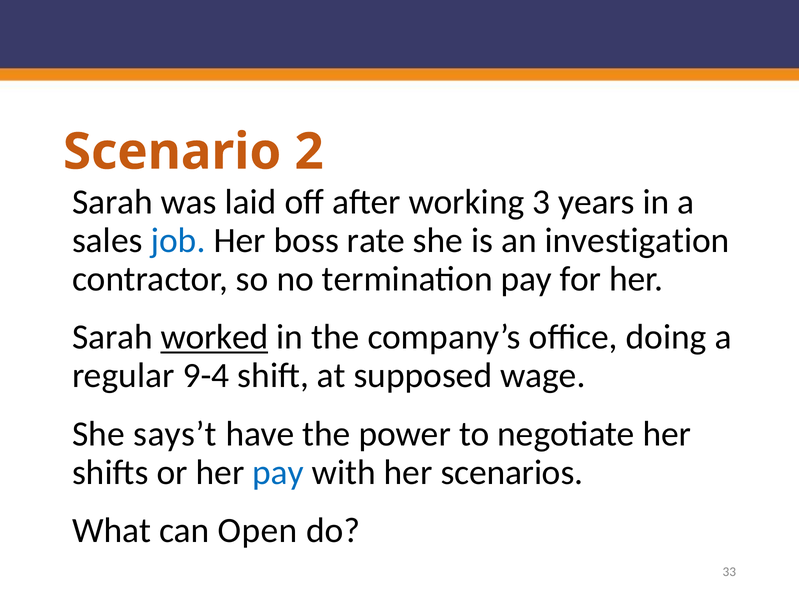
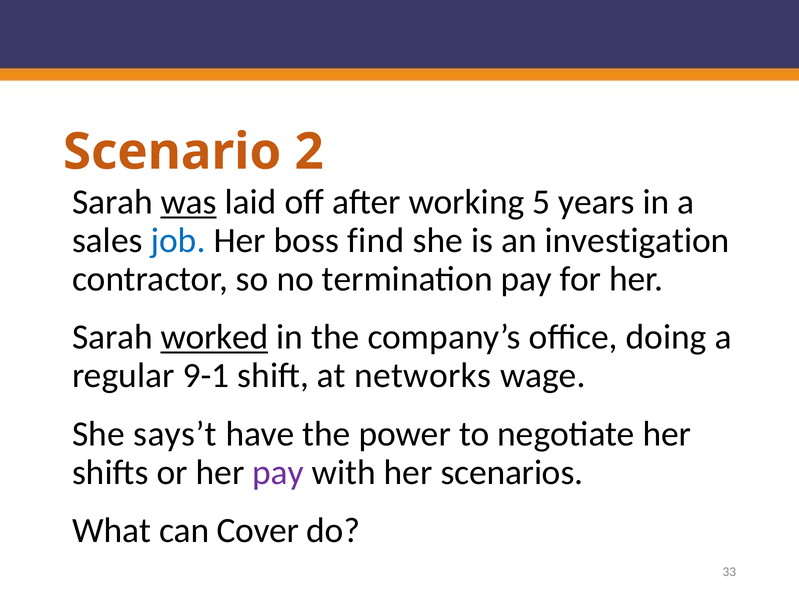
was underline: none -> present
3: 3 -> 5
rate: rate -> find
9-4: 9-4 -> 9-1
supposed: supposed -> networks
pay at (278, 473) colour: blue -> purple
Open: Open -> Cover
